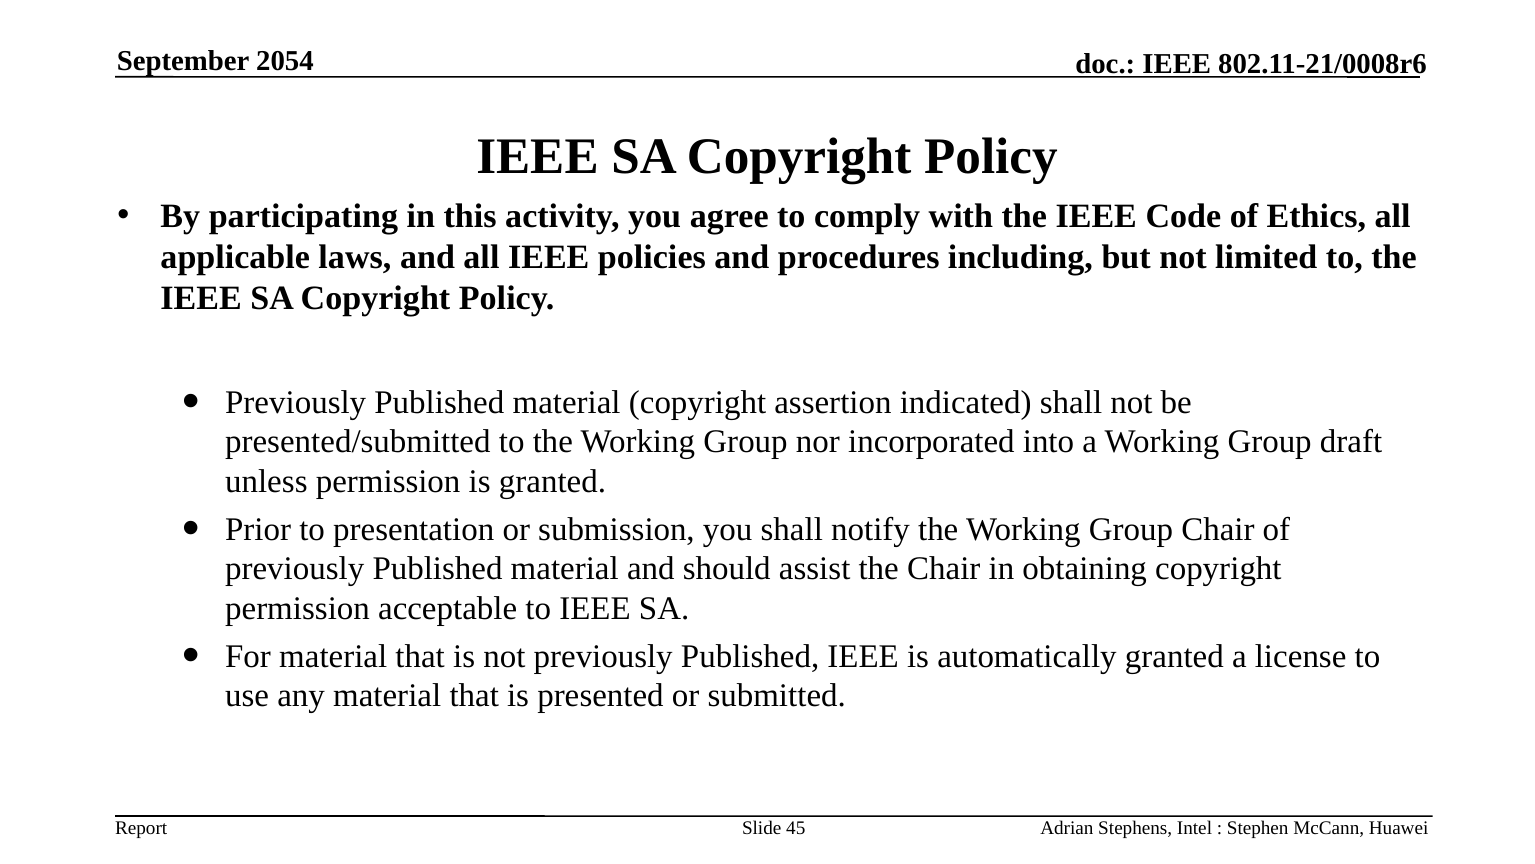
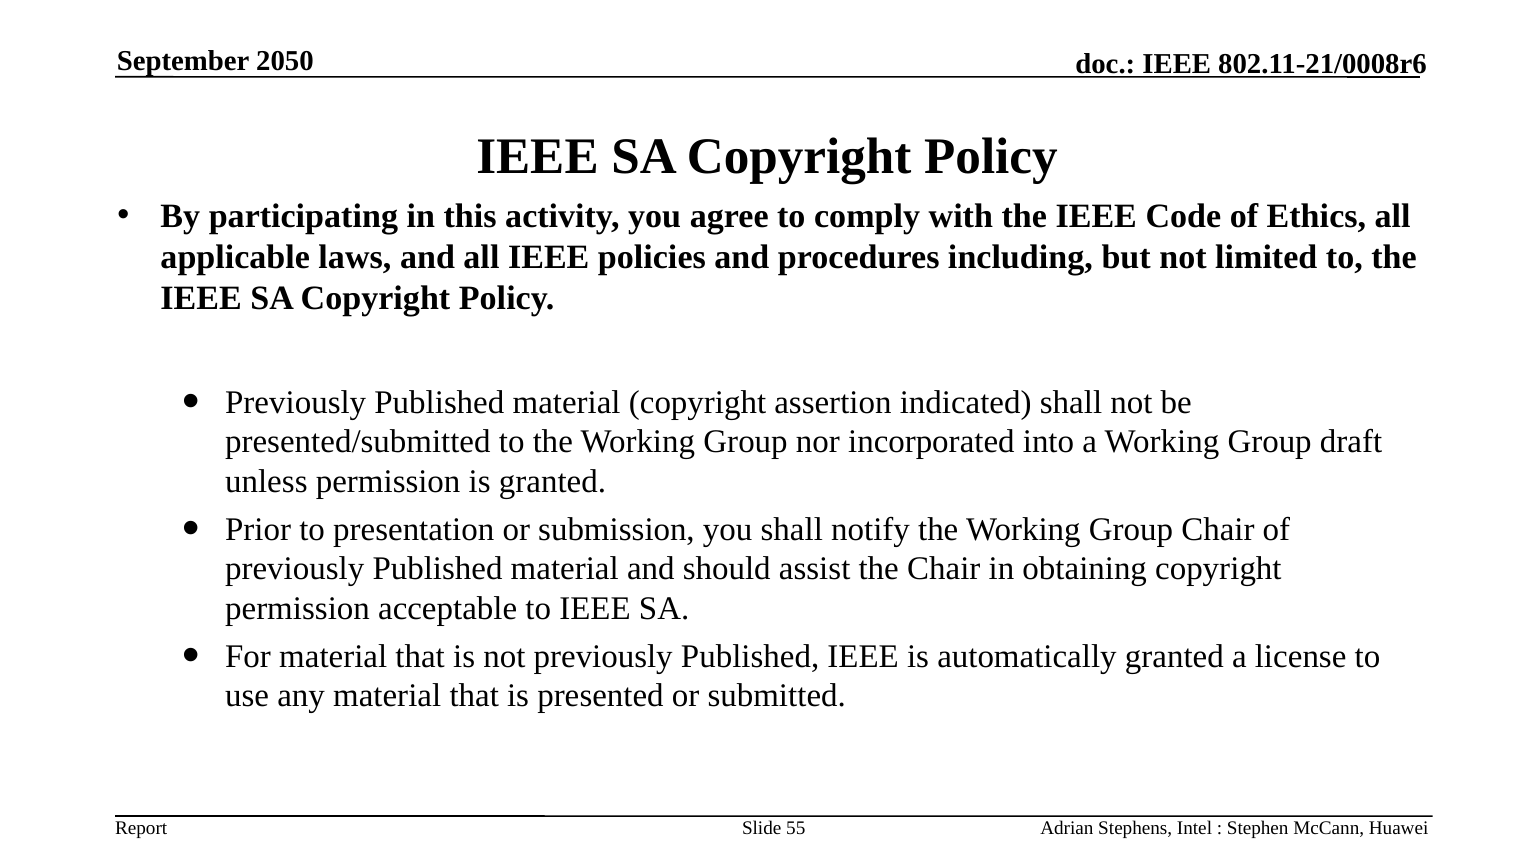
2054: 2054 -> 2050
45: 45 -> 55
